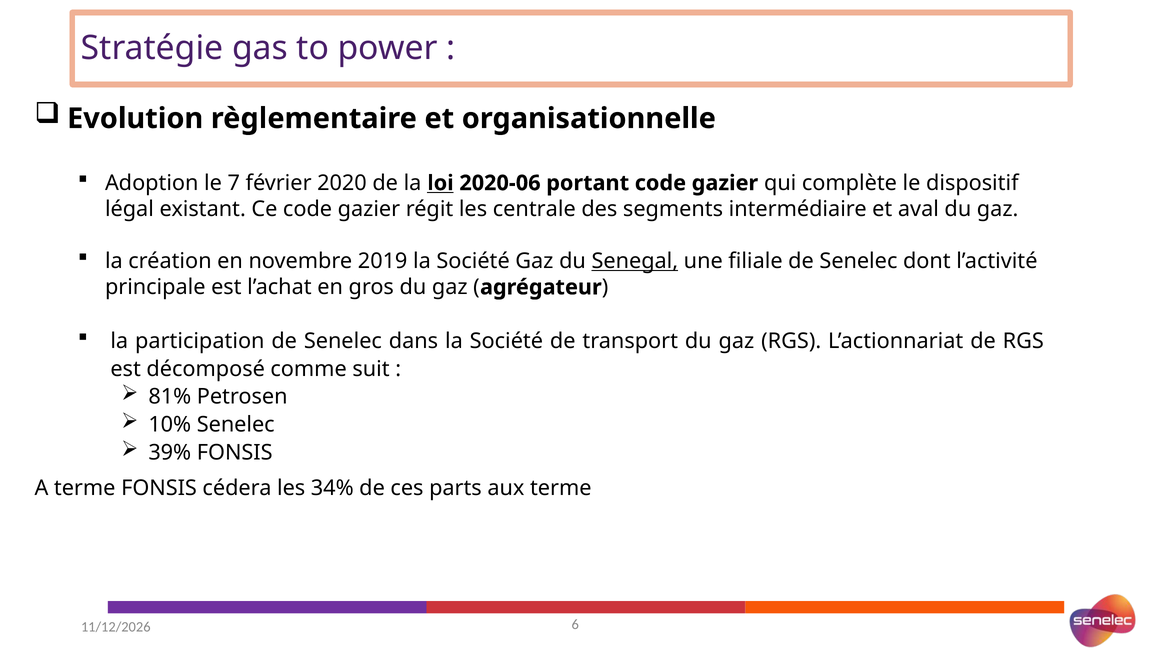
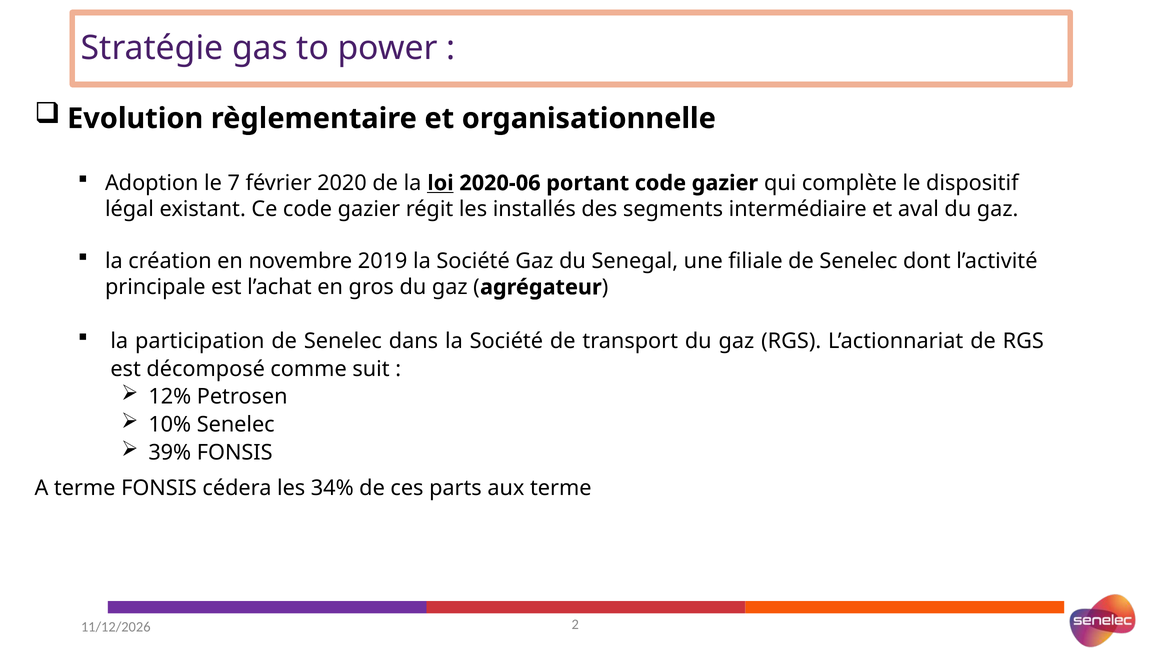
centrale: centrale -> installés
Senegal underline: present -> none
81%: 81% -> 12%
6: 6 -> 2
